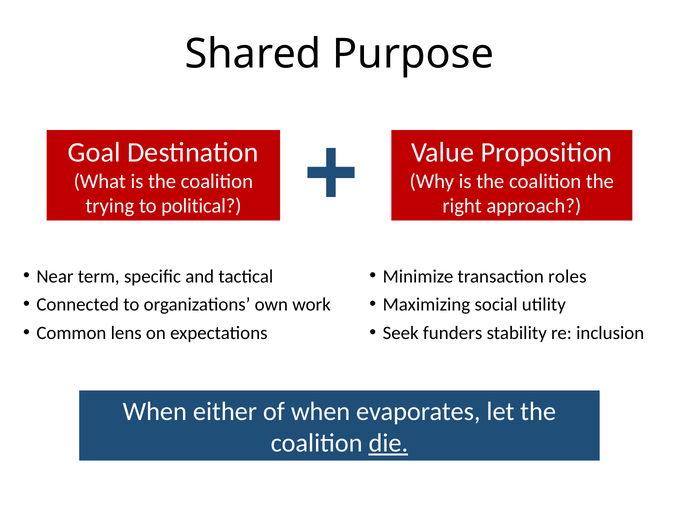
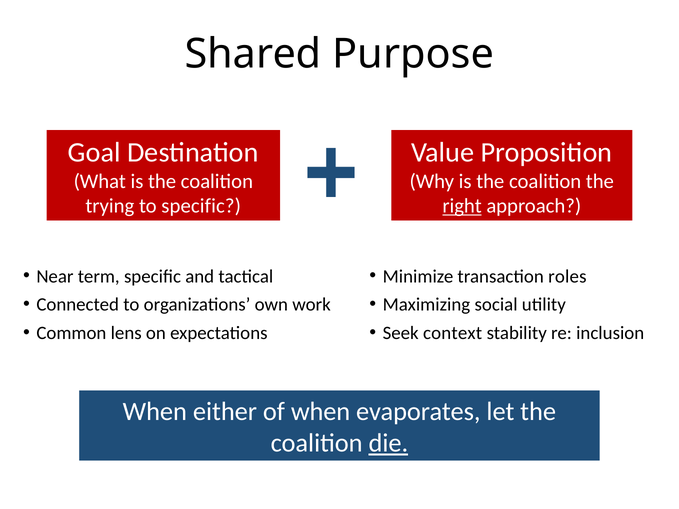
to political: political -> specific
right underline: none -> present
funders: funders -> context
